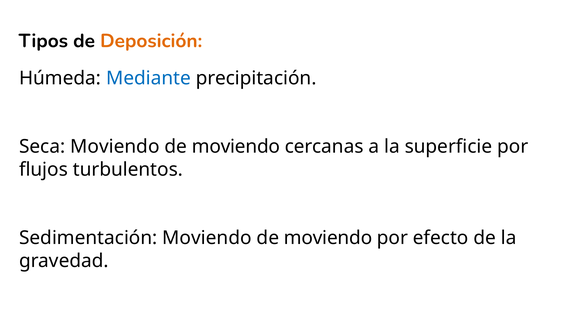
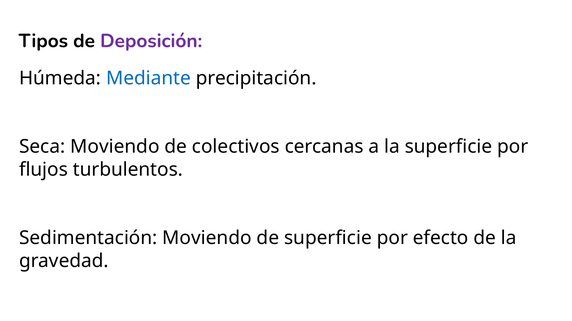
Deposición colour: orange -> purple
moviendo at (236, 147): moviendo -> colectivos
moviendo at (328, 239): moviendo -> superficie
